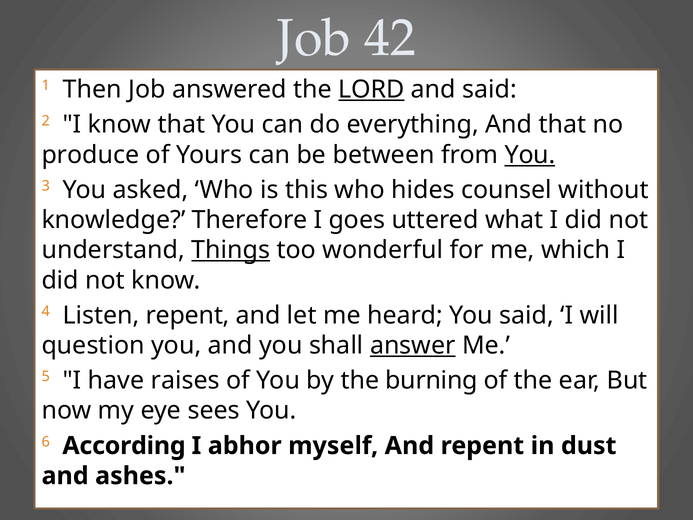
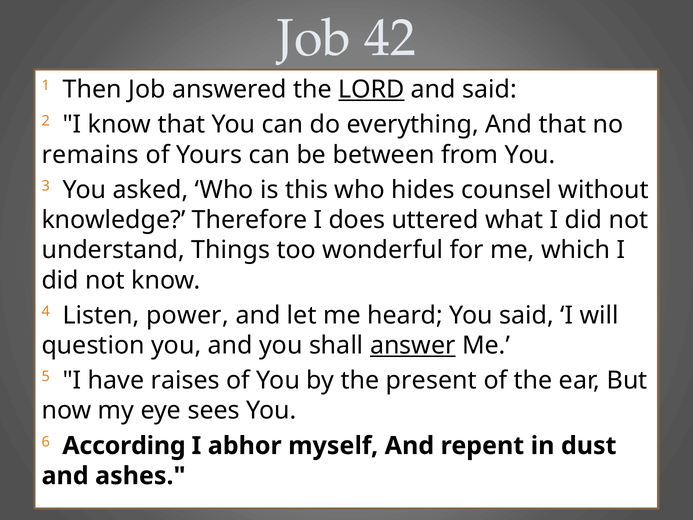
produce: produce -> remains
You at (530, 155) underline: present -> none
goes: goes -> does
Things underline: present -> none
Listen repent: repent -> power
burning: burning -> present
